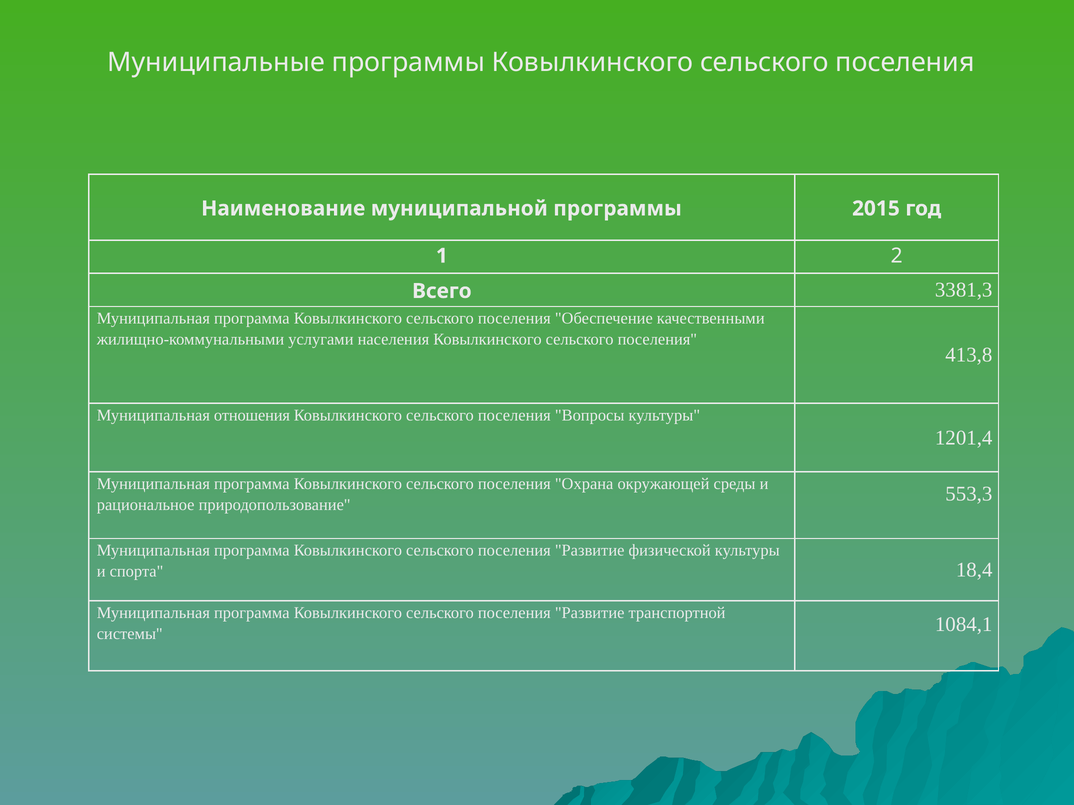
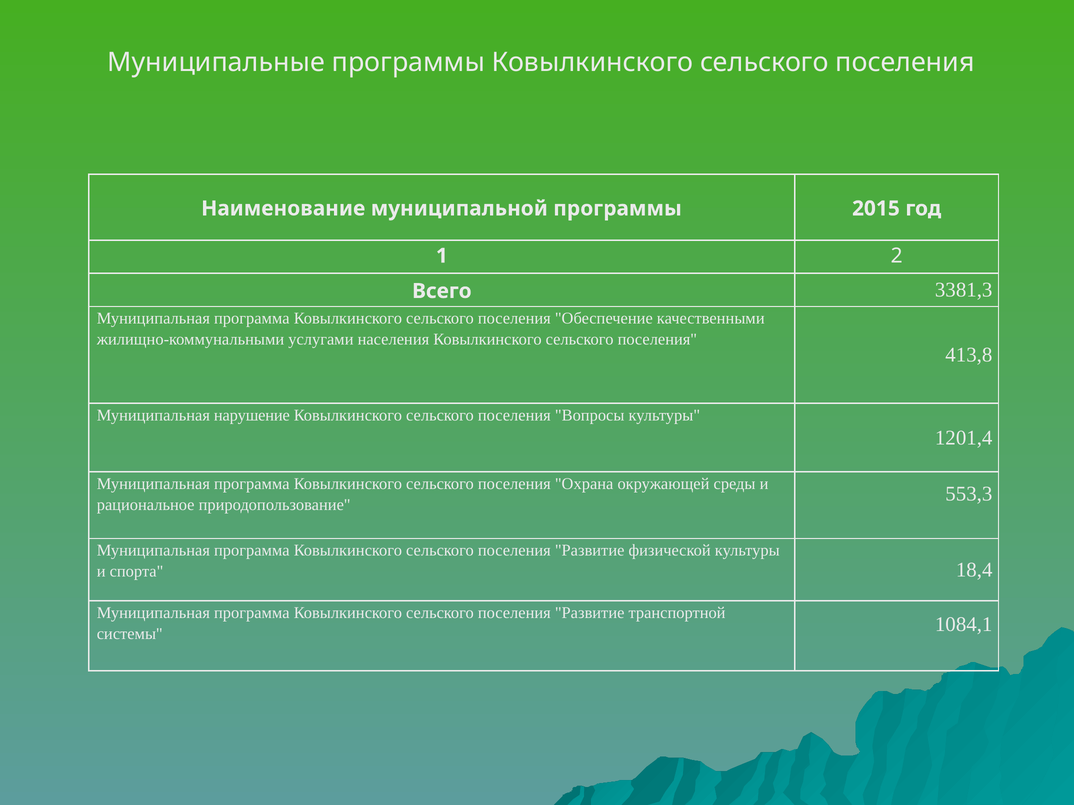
отношения: отношения -> нарушение
